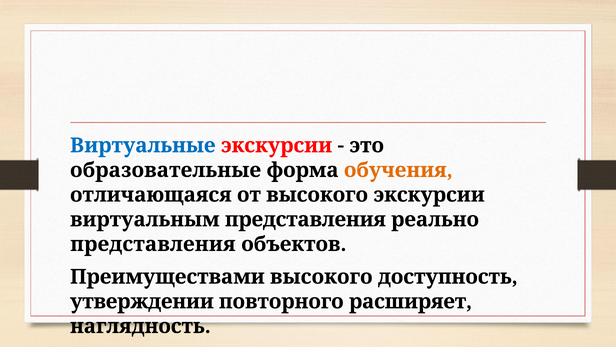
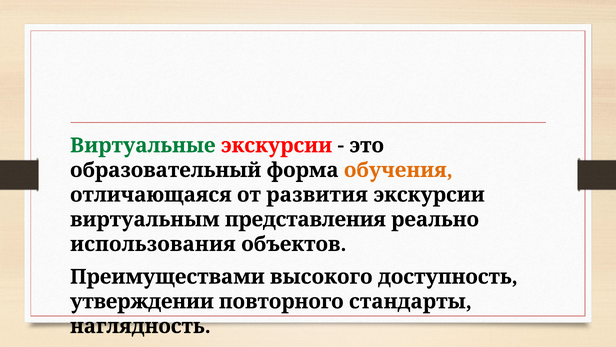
Виртуальные colour: blue -> green
образовательные: образовательные -> образовательный
от высокого: высокого -> развития
представления at (153, 244): представления -> использования
расширяет: расширяет -> стандарты
